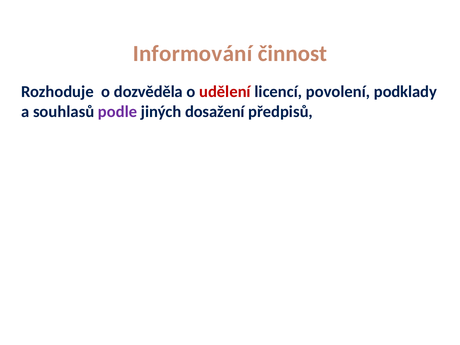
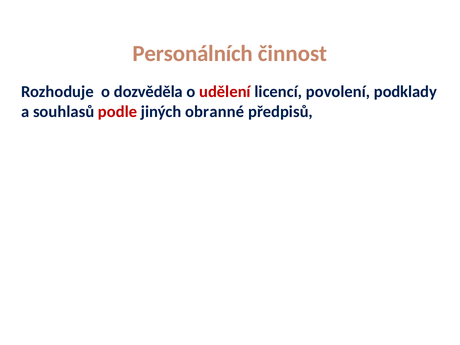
Informování: Informování -> Personálních
podle colour: purple -> red
dosažení: dosažení -> obranné
